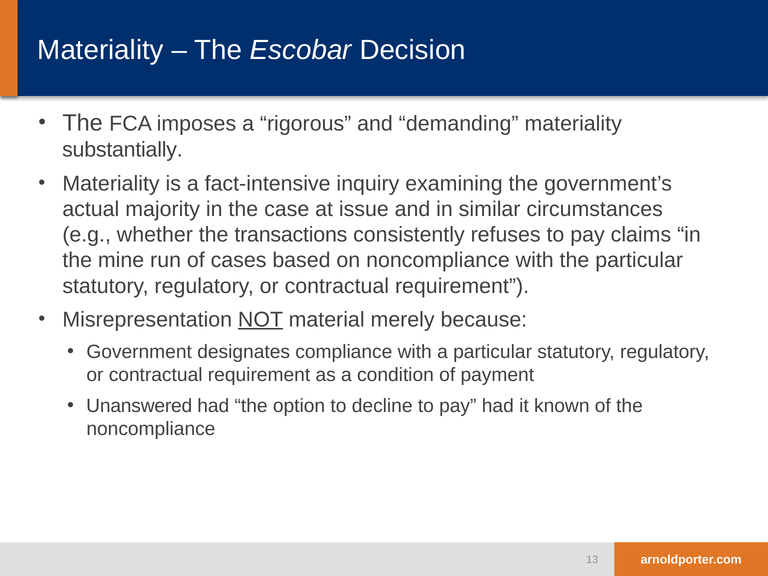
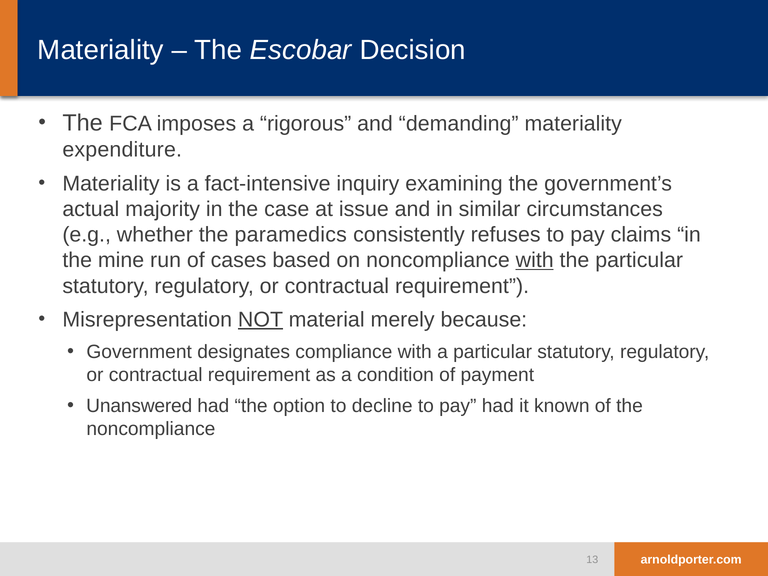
substantially: substantially -> expenditure
transactions: transactions -> paramedics
with at (535, 260) underline: none -> present
